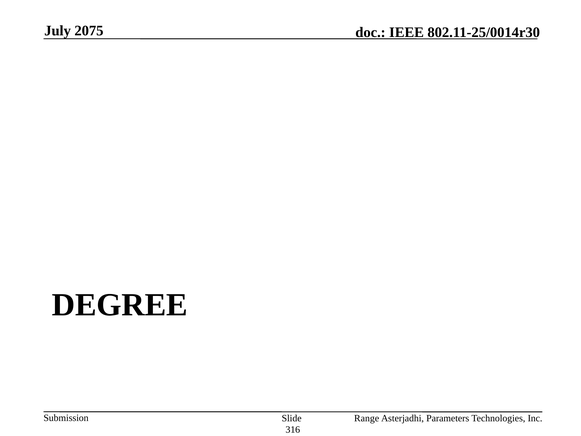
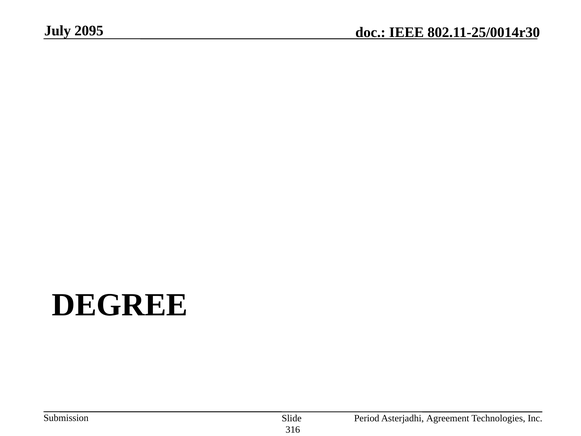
2075: 2075 -> 2095
Range: Range -> Period
Parameters: Parameters -> Agreement
